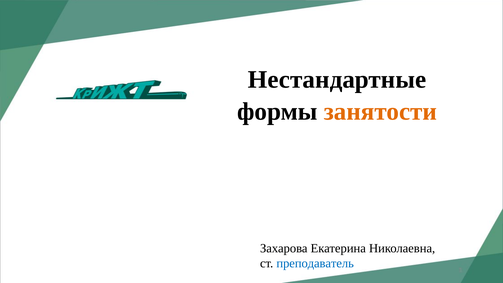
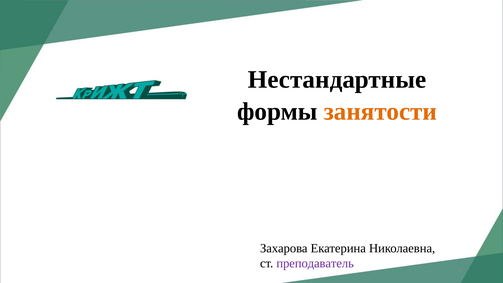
преподаватель colour: blue -> purple
